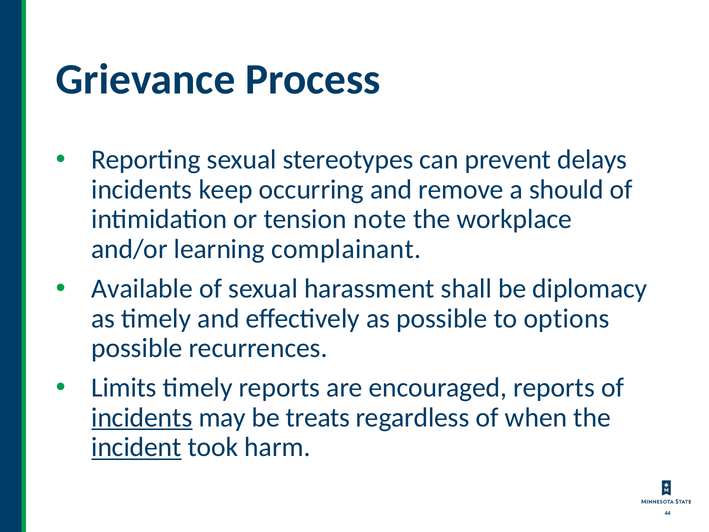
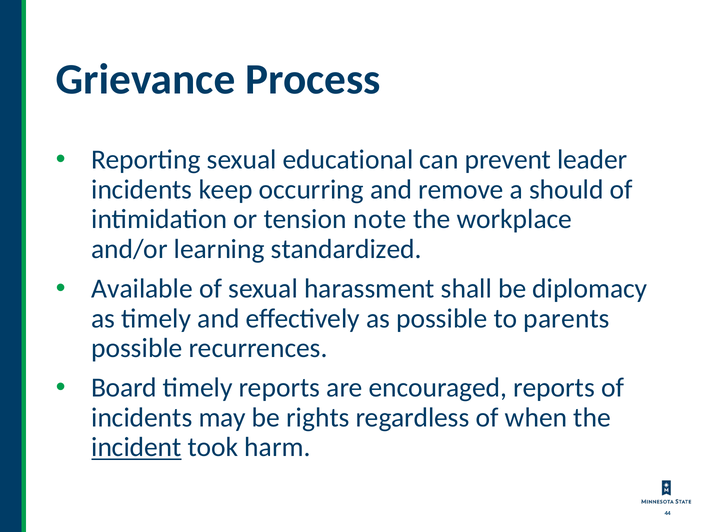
stereotypes: stereotypes -> educational
delays: delays -> leader
complainant: complainant -> standardized
options: options -> parents
Limits: Limits -> Board
incidents at (142, 417) underline: present -> none
treats: treats -> rights
